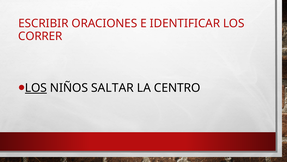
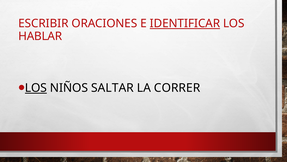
IDENTIFICAR underline: none -> present
CORRER: CORRER -> HABLAR
CENTRO: CENTRO -> CORRER
